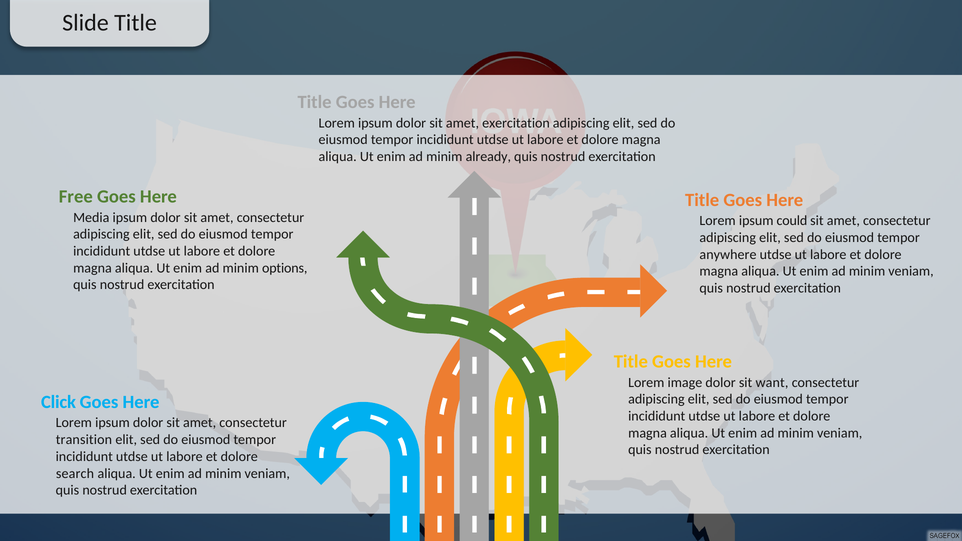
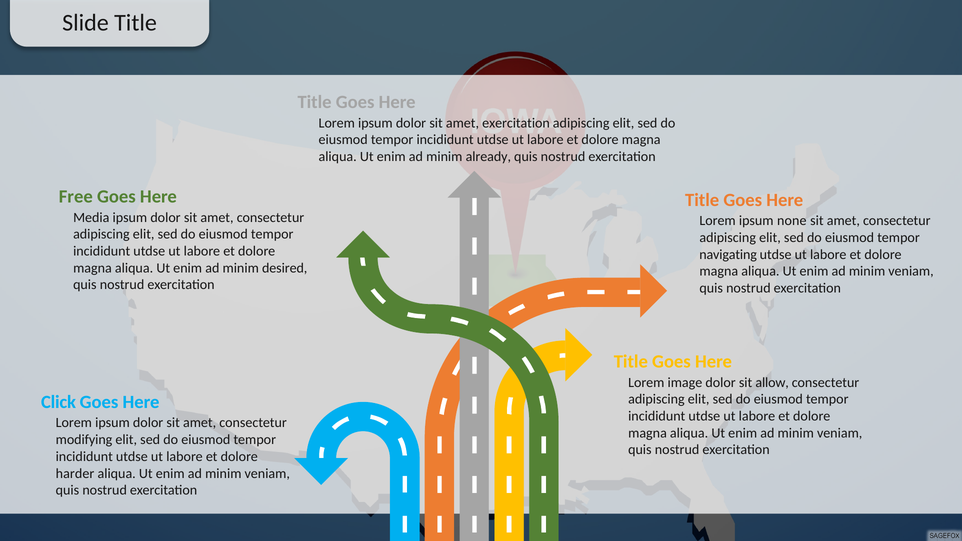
could: could -> none
anywhere: anywhere -> navigating
options: options -> desired
want: want -> allow
transition: transition -> modifying
search: search -> harder
